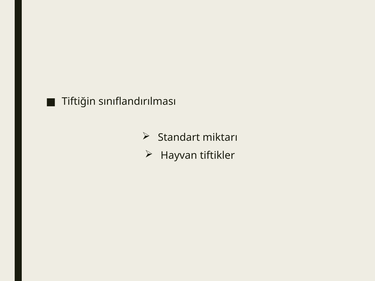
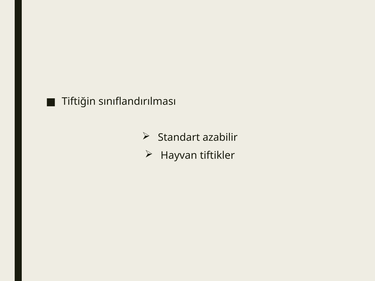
miktarı: miktarı -> azabilir
